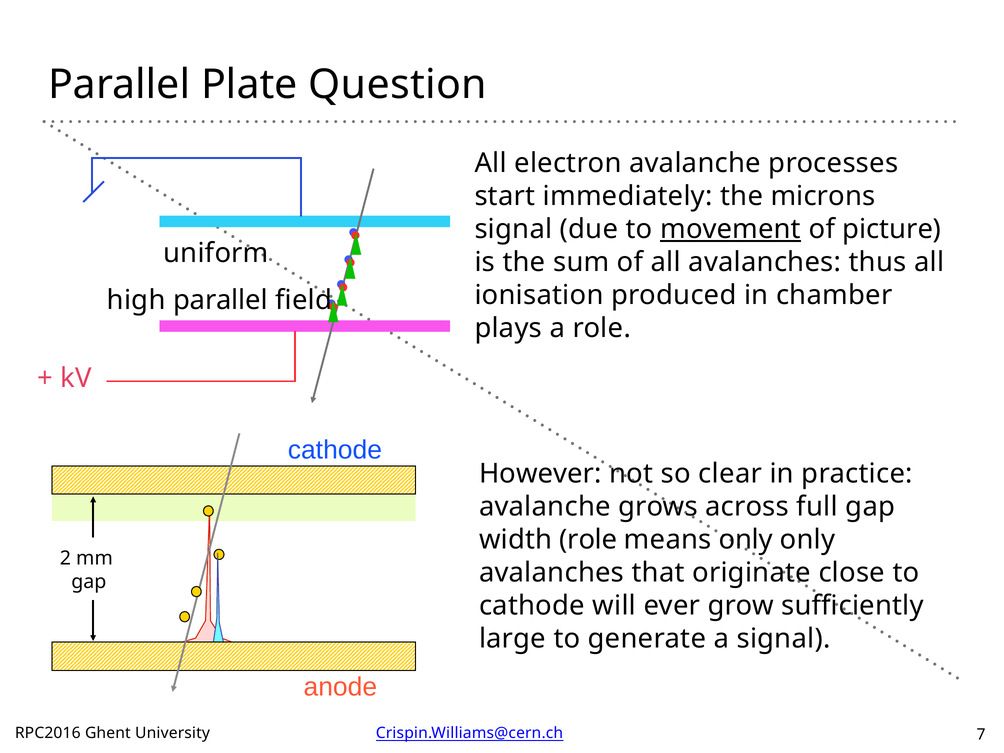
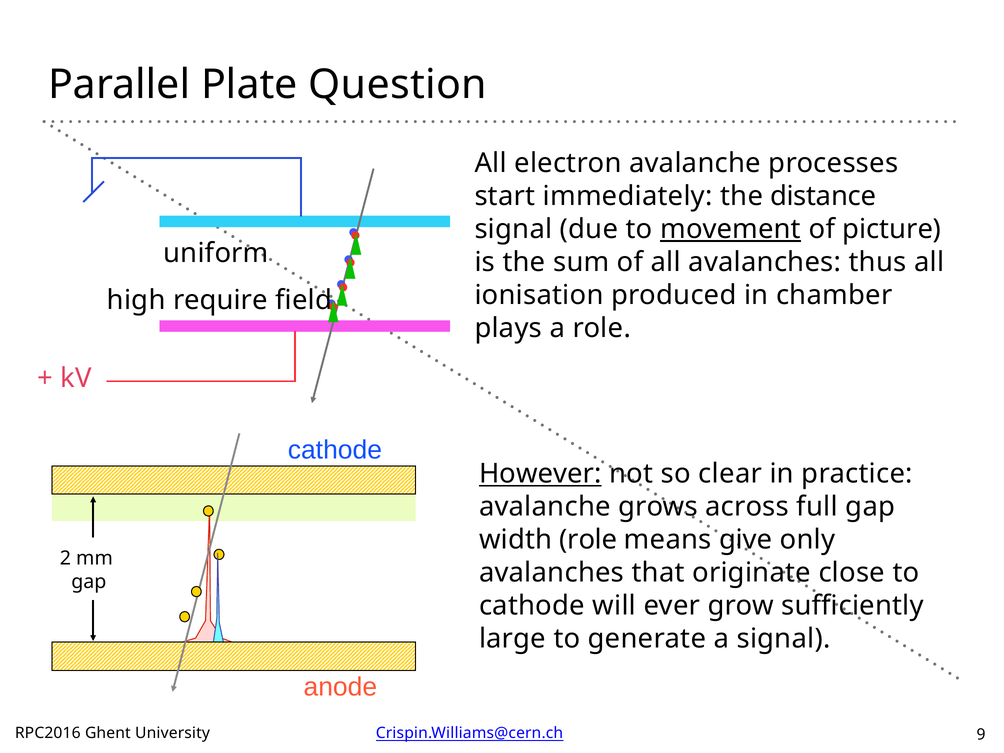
microns: microns -> distance
high parallel: parallel -> require
However underline: none -> present
means only: only -> give
7: 7 -> 9
